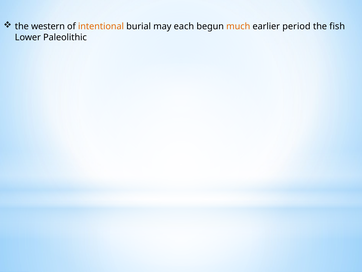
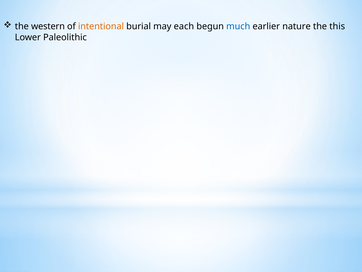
much colour: orange -> blue
period: period -> nature
fish: fish -> this
